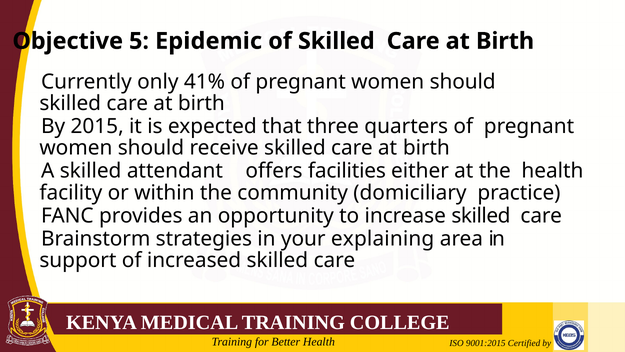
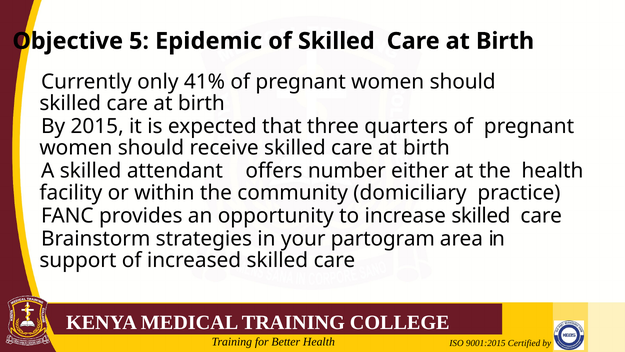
facilities: facilities -> number
explaining: explaining -> partogram
